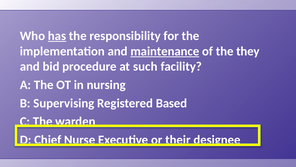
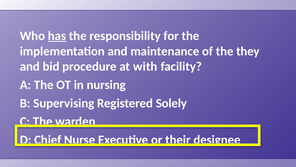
maintenance underline: present -> none
such: such -> with
Based: Based -> Solely
